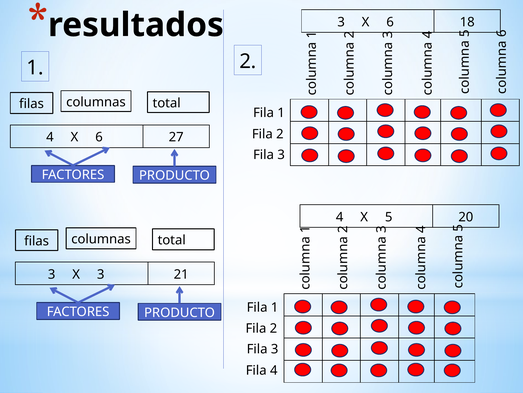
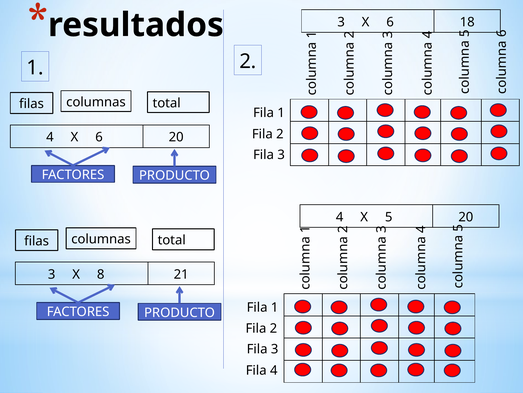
6 27: 27 -> 20
X 3: 3 -> 8
